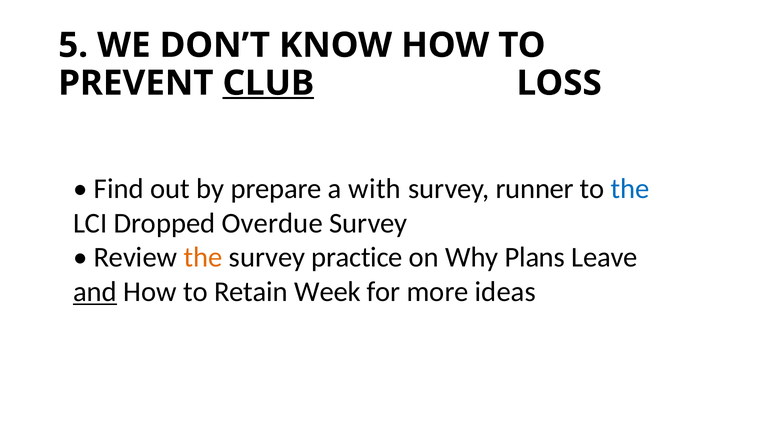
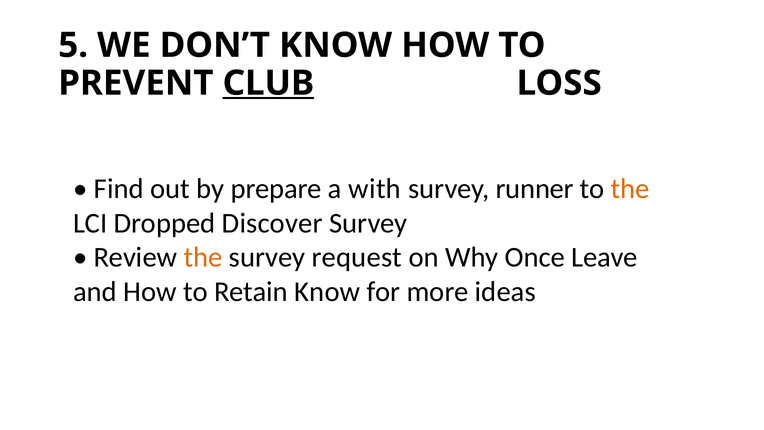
the at (630, 189) colour: blue -> orange
Overdue: Overdue -> Discover
practice: practice -> request
Plans: Plans -> Once
and underline: present -> none
Retain Week: Week -> Know
